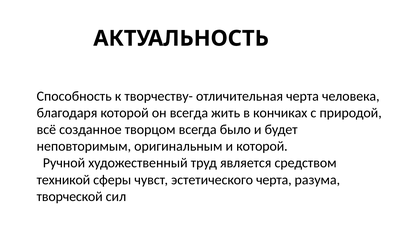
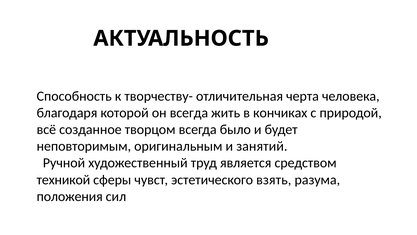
и которой: которой -> занятий
эстетического черта: черта -> взять
творческой: творческой -> положения
